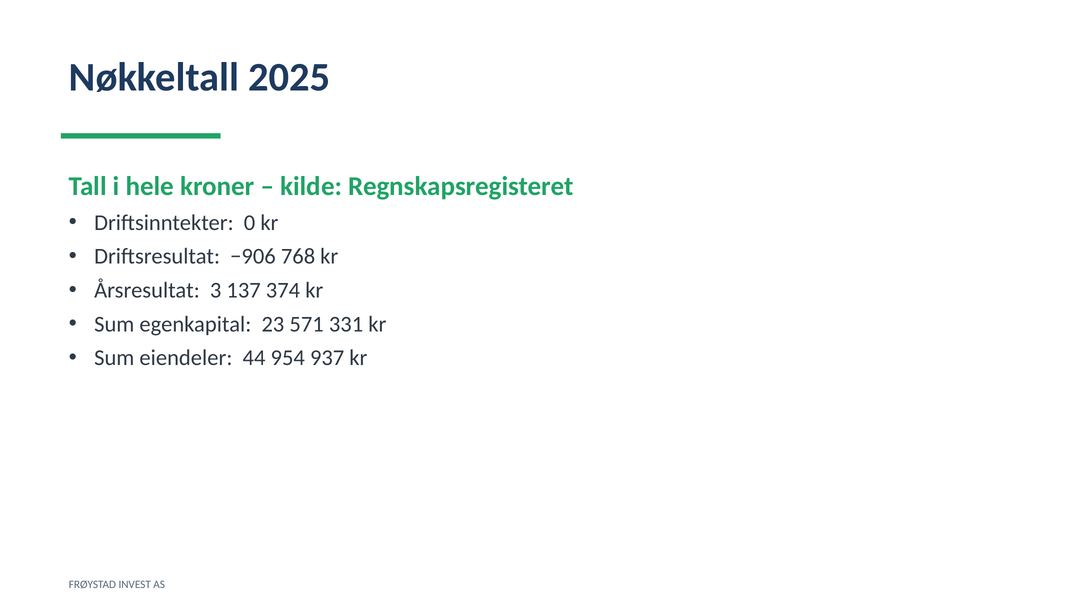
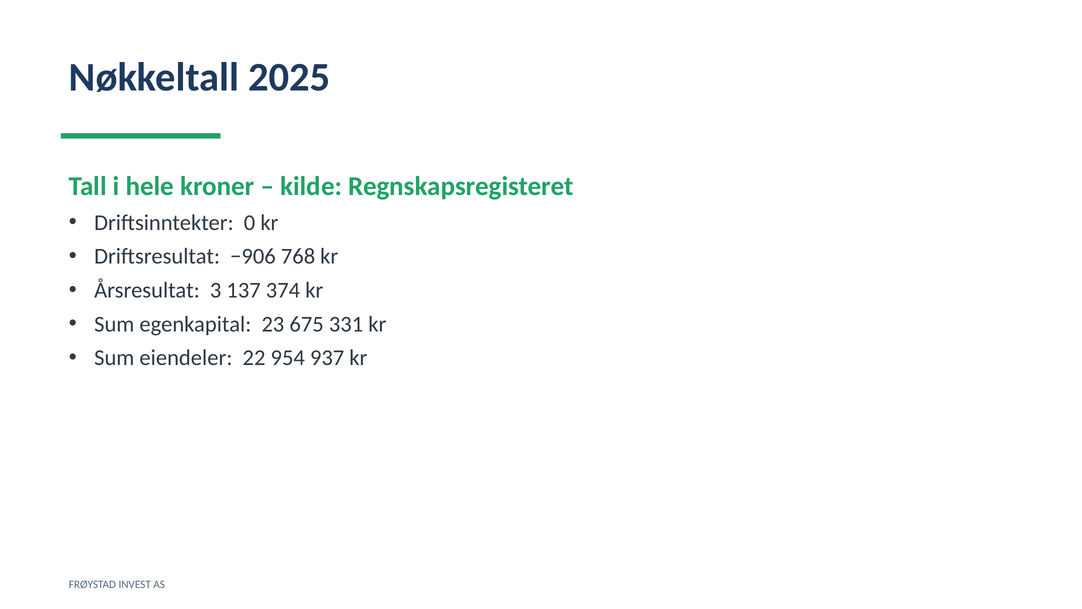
571: 571 -> 675
44: 44 -> 22
